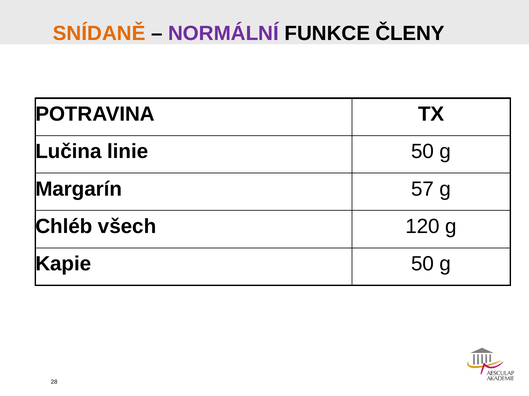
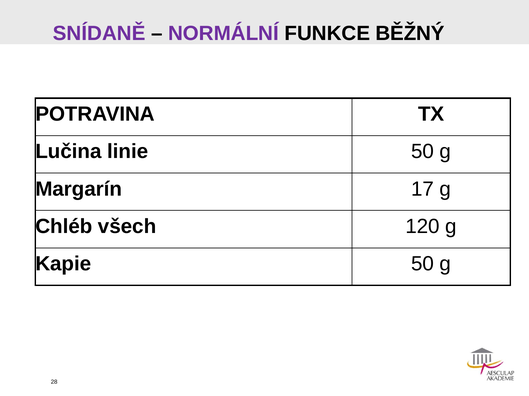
SNÍDANĚ colour: orange -> purple
ČLENY: ČLENY -> BĚŽNÝ
57: 57 -> 17
